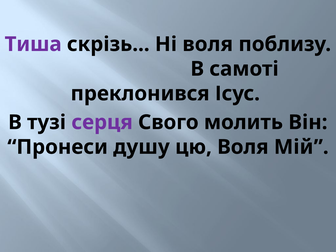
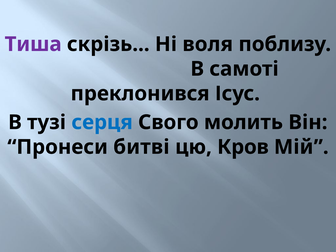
серця colour: purple -> blue
душу: душу -> битві
цю Воля: Воля -> Кров
